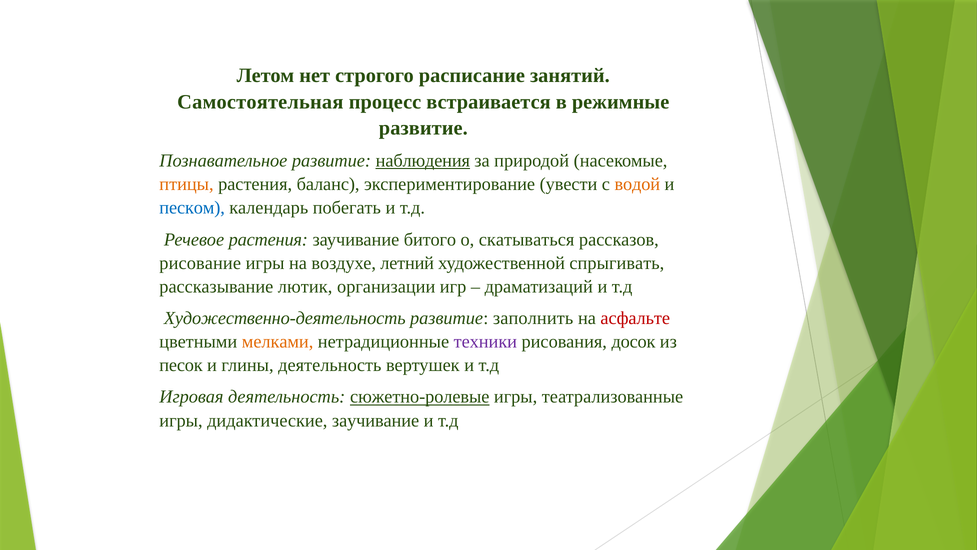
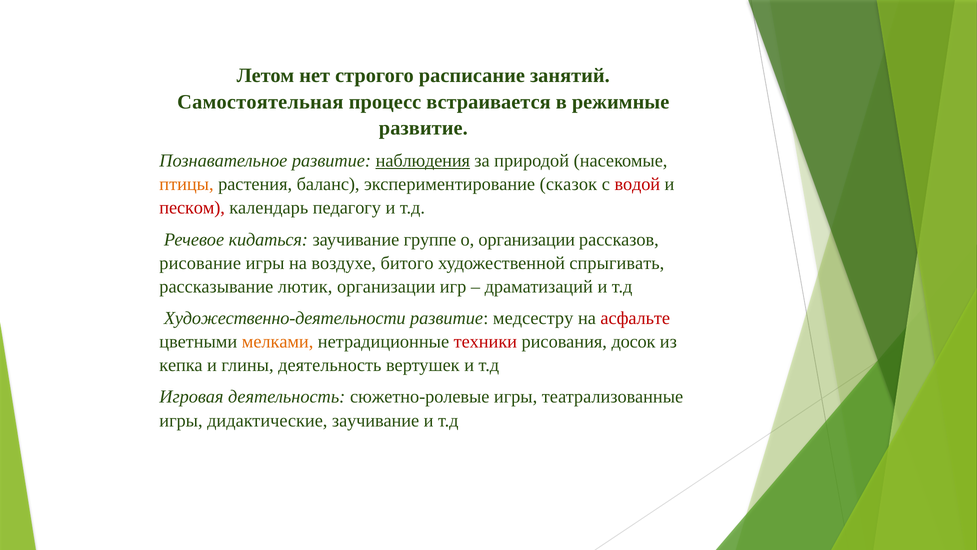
увести: увести -> сказок
водой colour: orange -> red
песком colour: blue -> red
побегать: побегать -> педагогу
Речевое растения: растения -> кидаться
битого: битого -> группе
о скатываться: скатываться -> организации
летний: летний -> битого
Художественно-деятельность: Художественно-деятельность -> Художественно-деятельности
заполнить: заполнить -> медсестру
техники colour: purple -> red
песок: песок -> кепка
сюжетно-ролевые underline: present -> none
